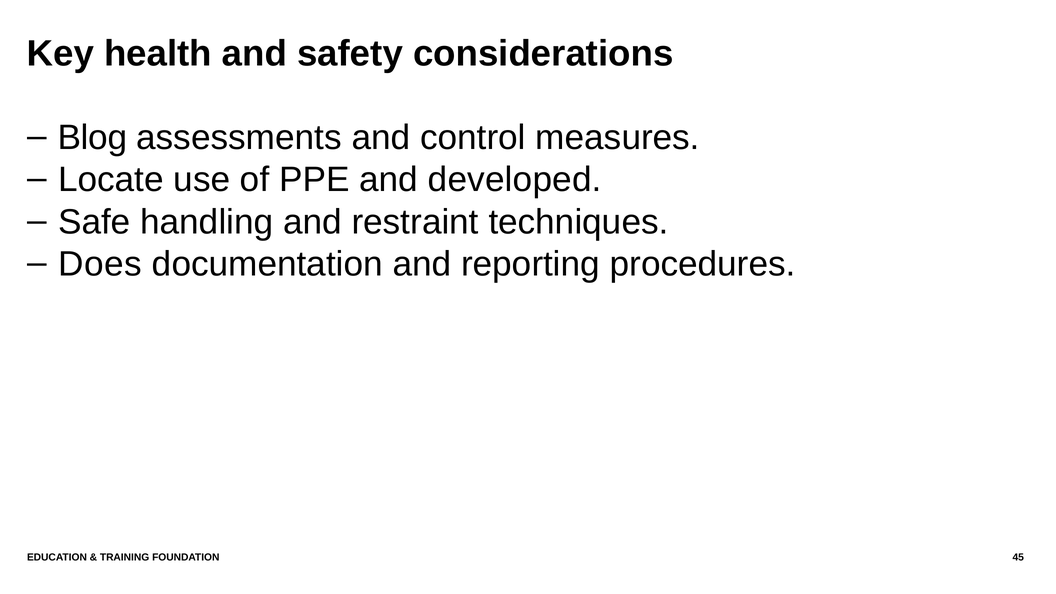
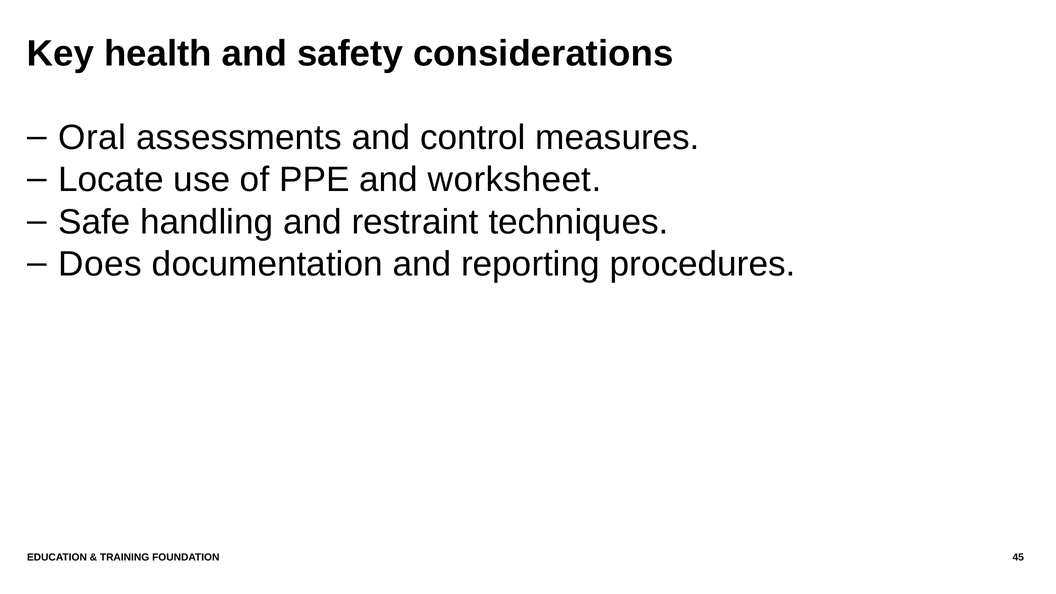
Blog: Blog -> Oral
developed: developed -> worksheet
